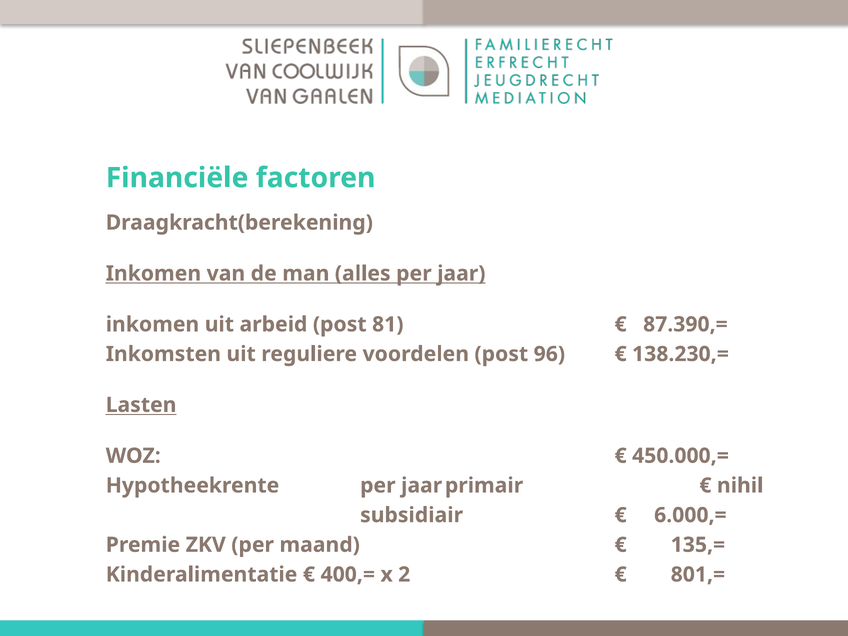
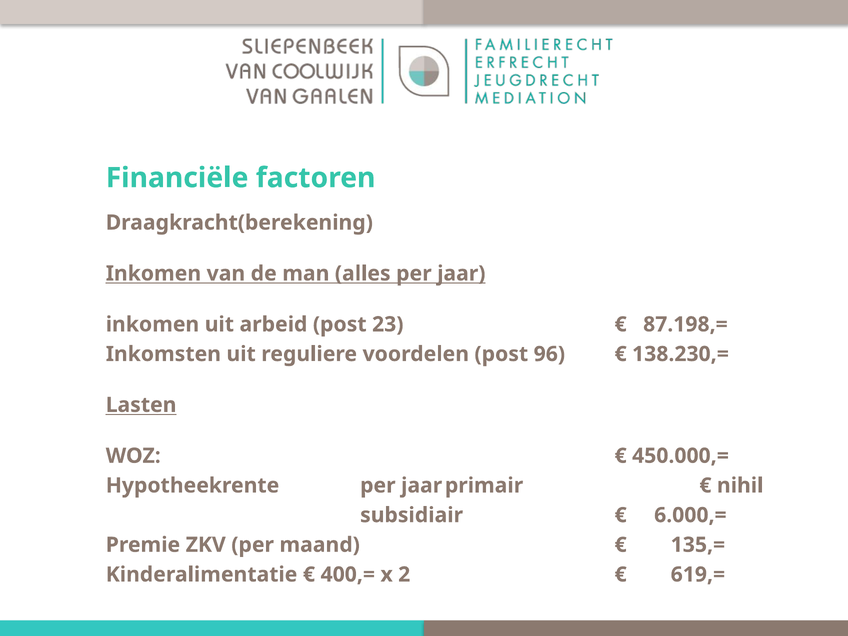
81: 81 -> 23
87.390,=: 87.390,= -> 87.198,=
801,=: 801,= -> 619,=
